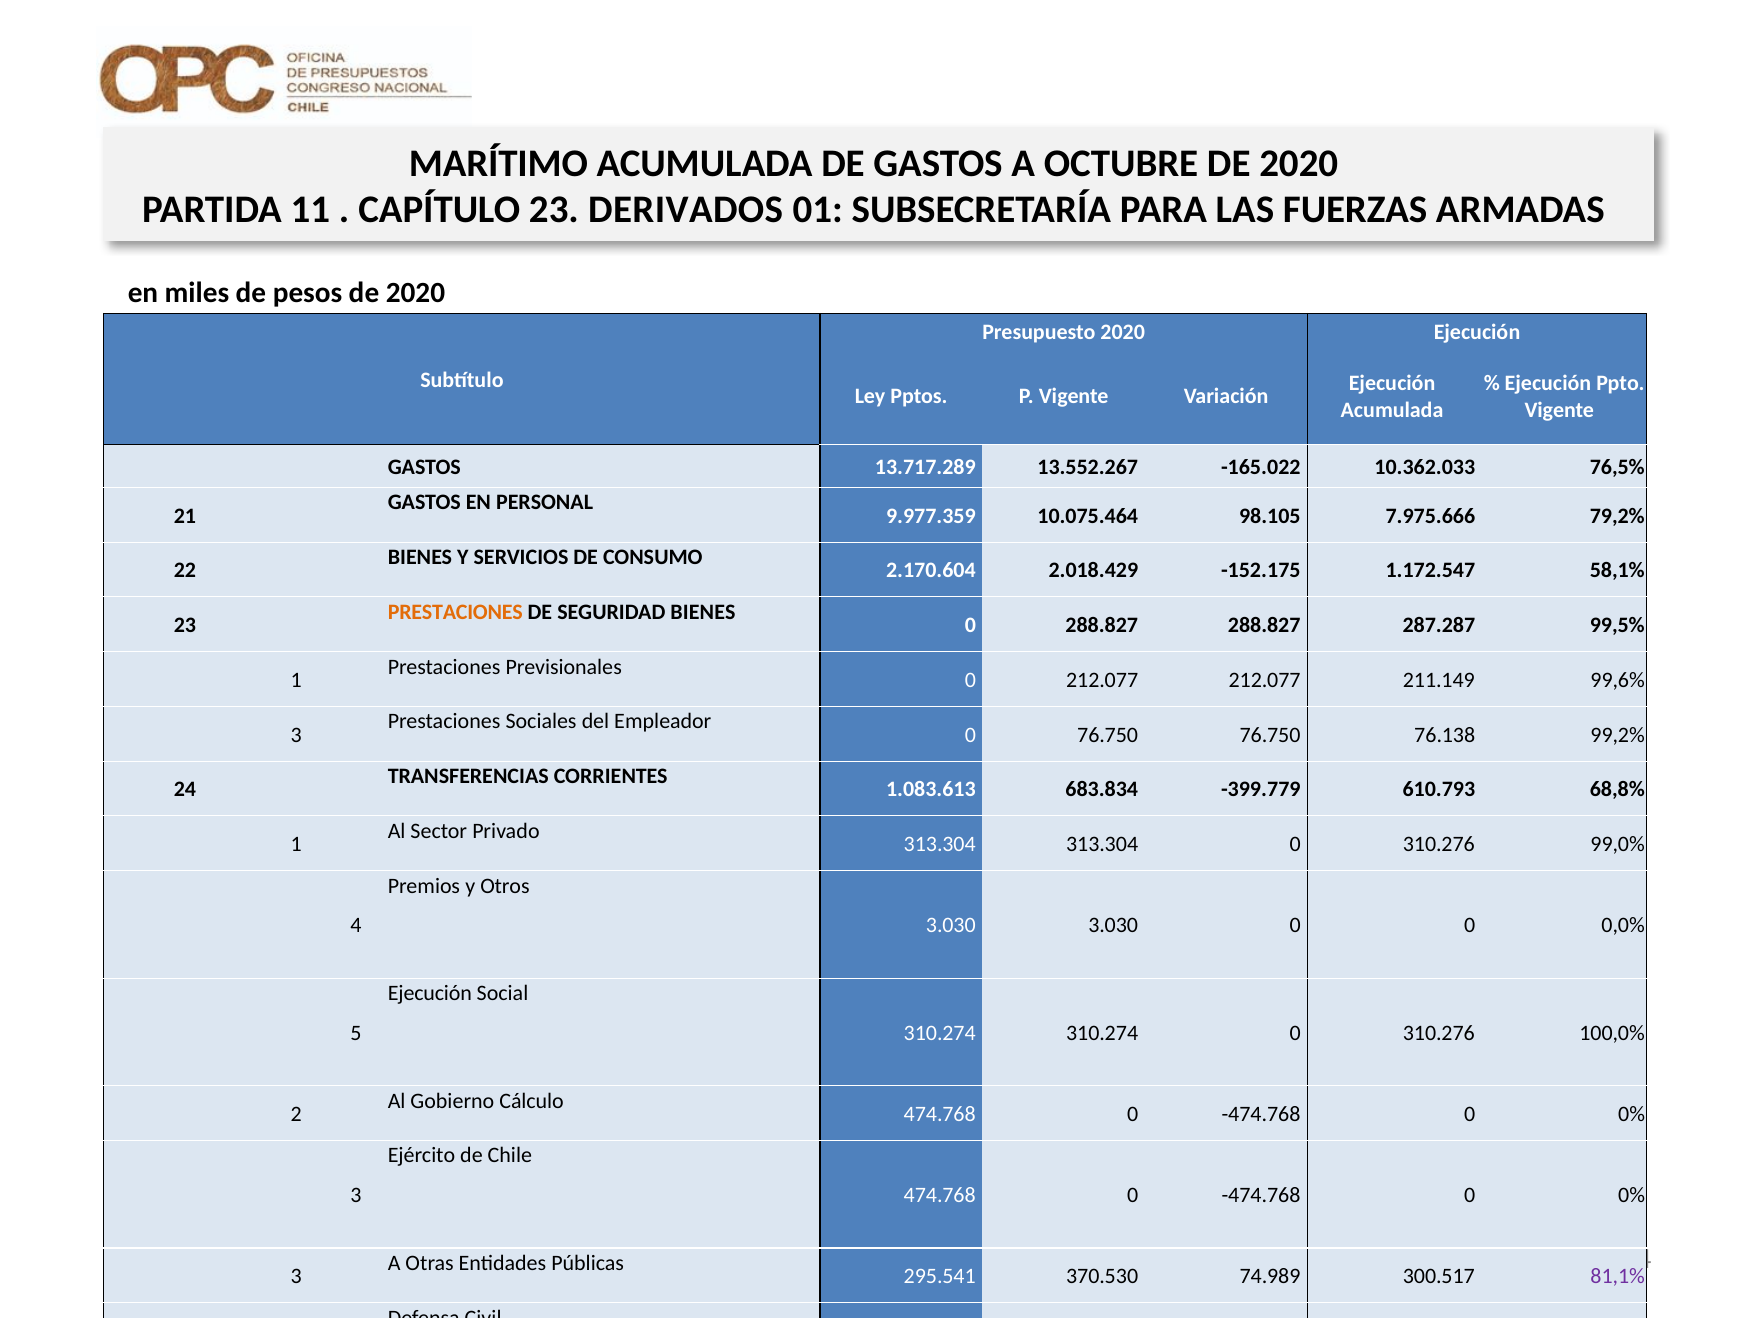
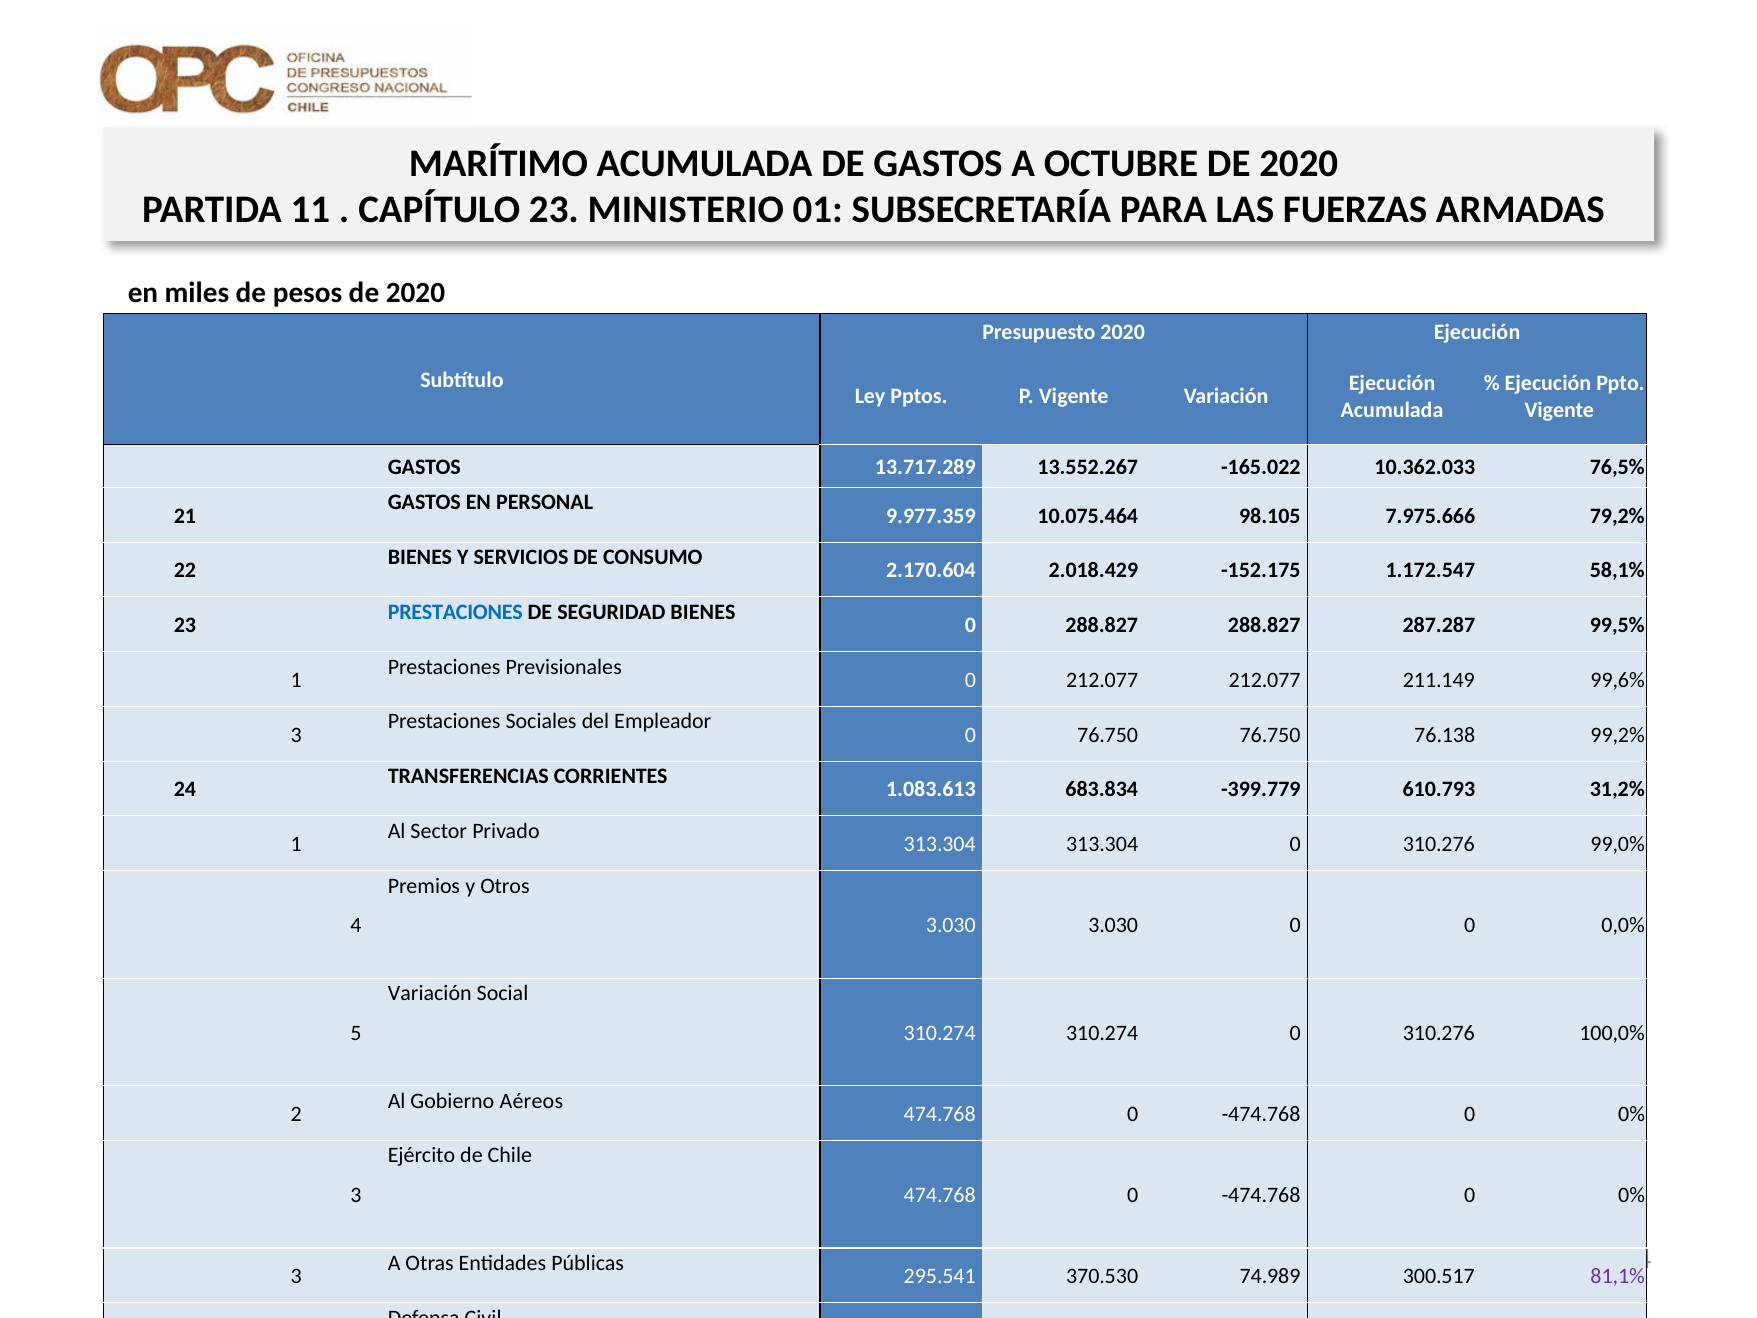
23 DERIVADOS: DERIVADOS -> MINISTERIO
PRESTACIONES at (455, 612) colour: orange -> blue
68,8%: 68,8% -> 31,2%
Ejecución at (430, 993): Ejecución -> Variación
Gobierno Cálculo: Cálculo -> Aéreos
